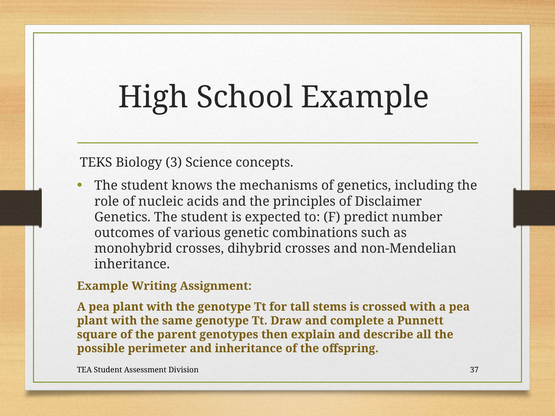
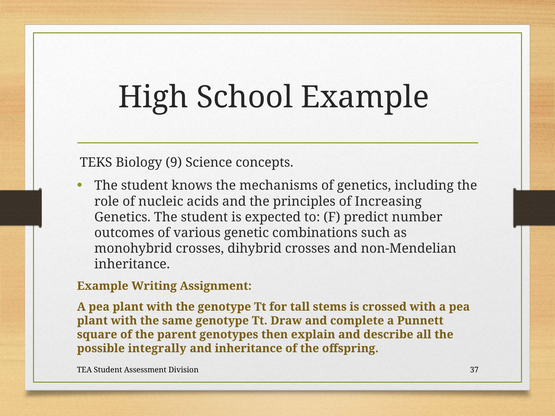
3: 3 -> 9
Disclaimer: Disclaimer -> Increasing
perimeter: perimeter -> integrally
